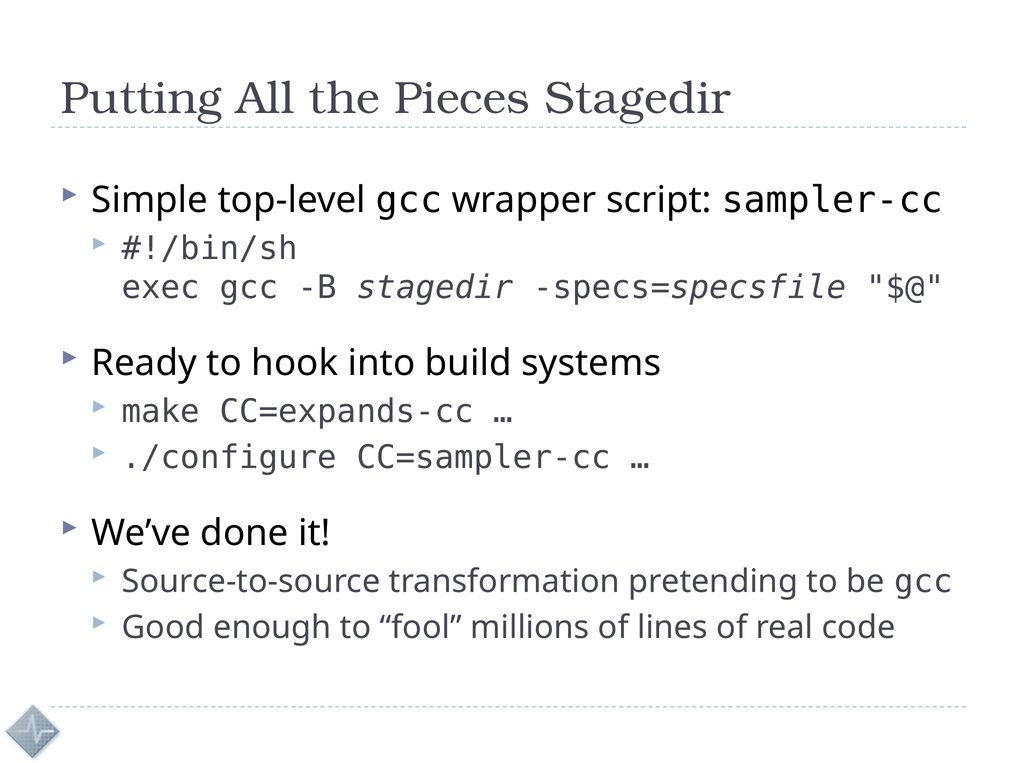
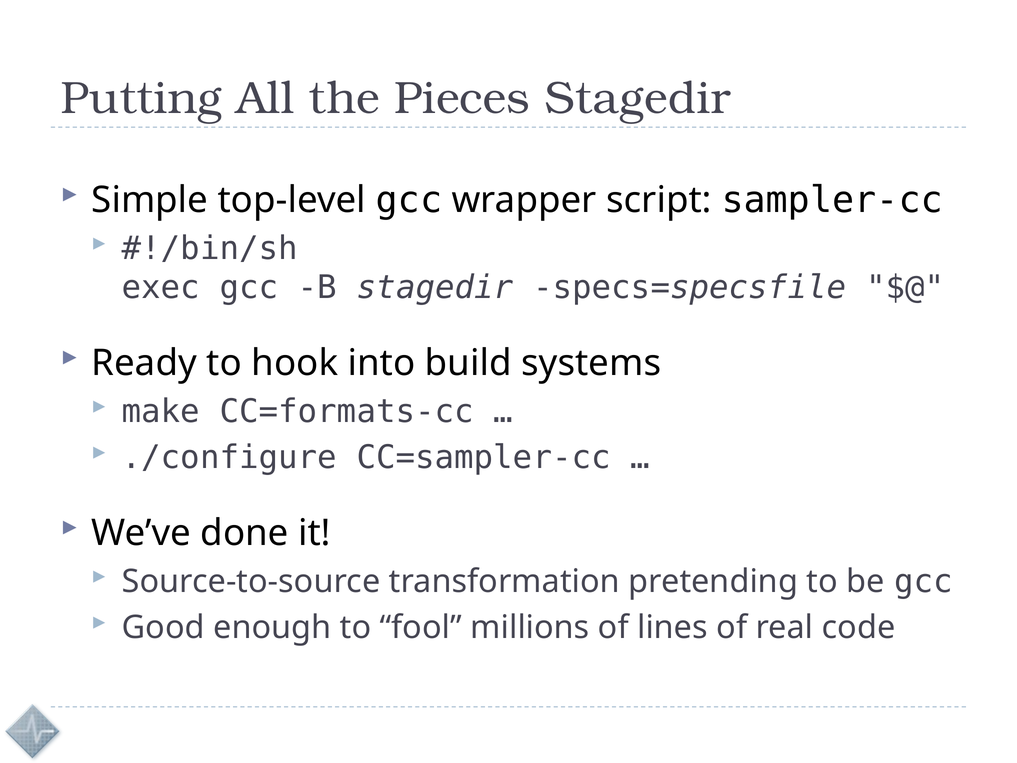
CC=expands-cc: CC=expands-cc -> CC=formats-cc
